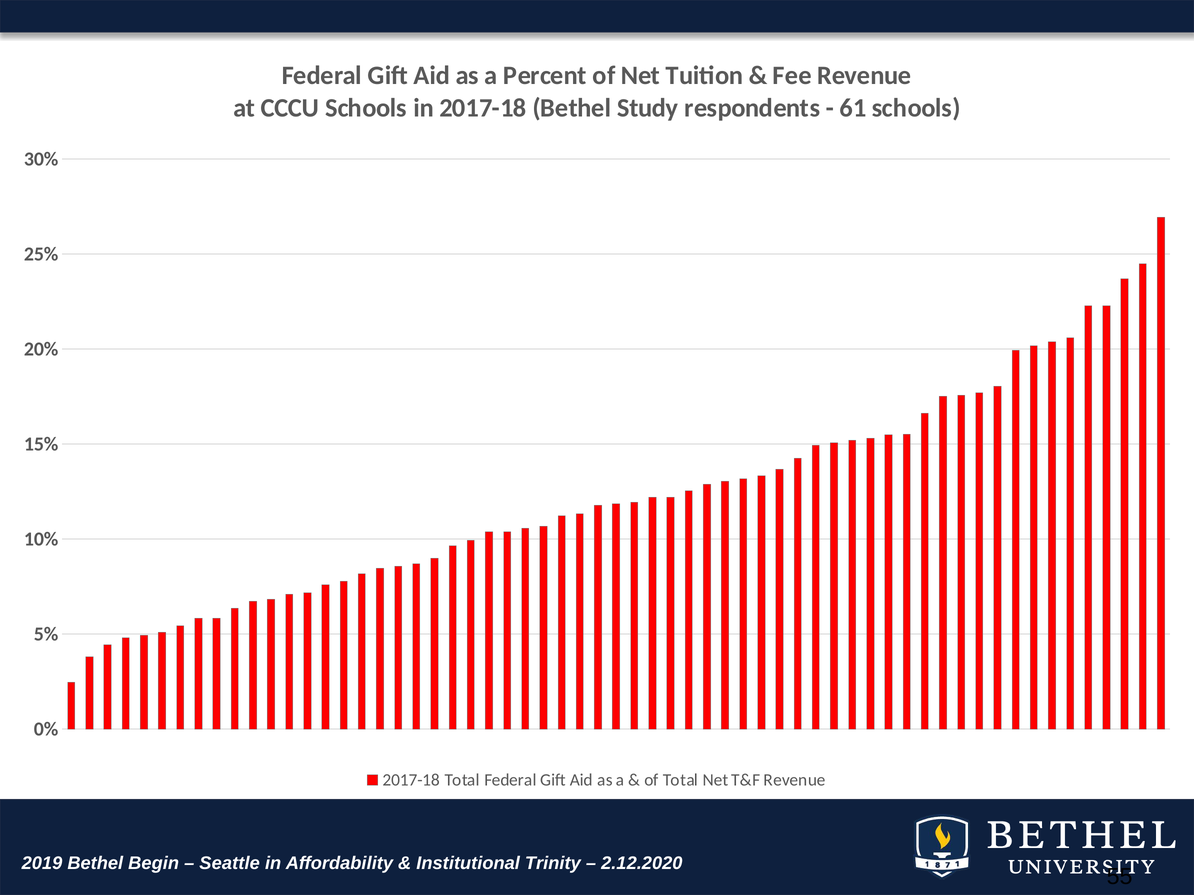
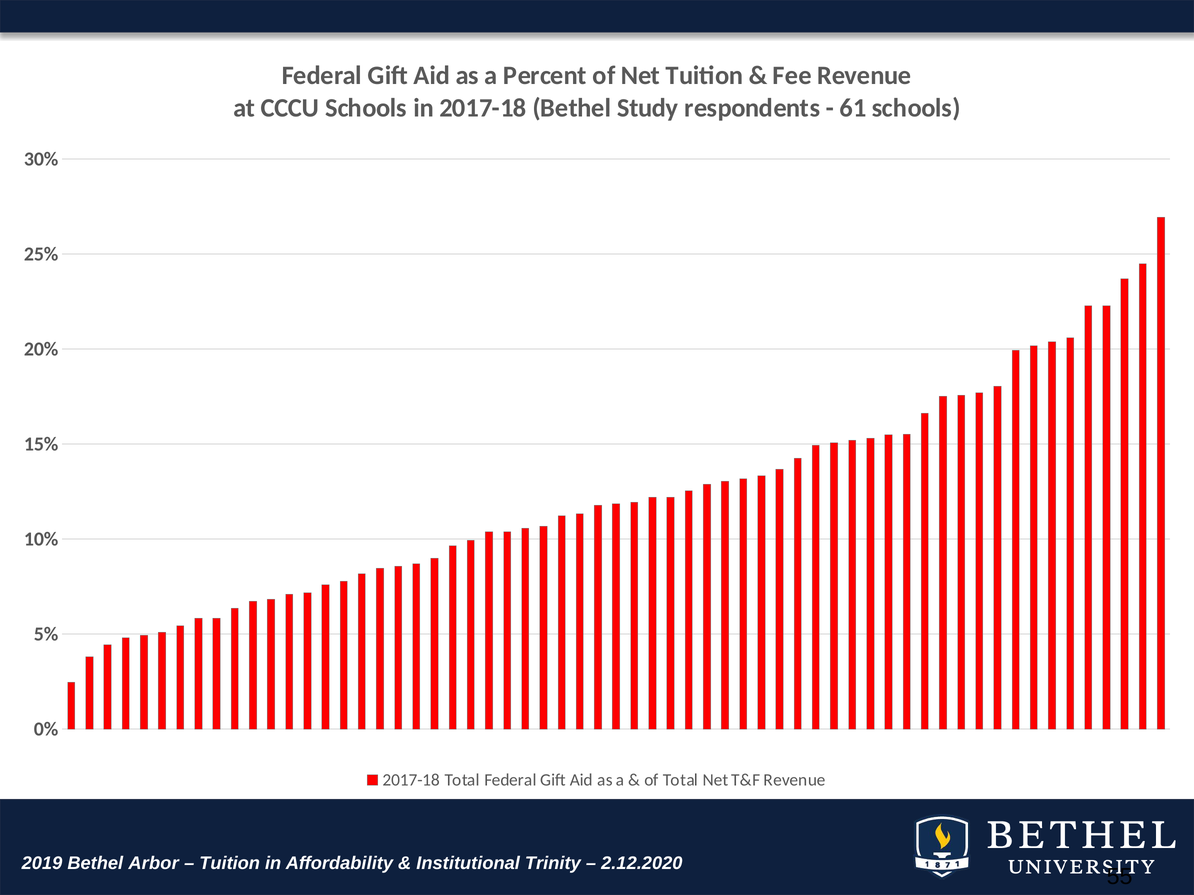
Begin: Begin -> Arbor
Seattle at (230, 864): Seattle -> Tuition
